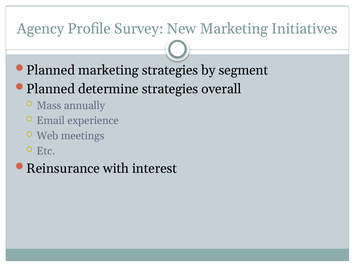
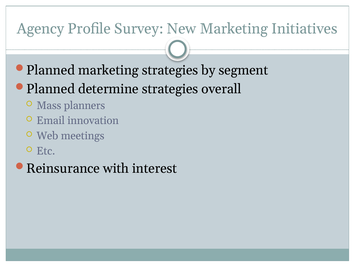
annually: annually -> planners
experience: experience -> innovation
